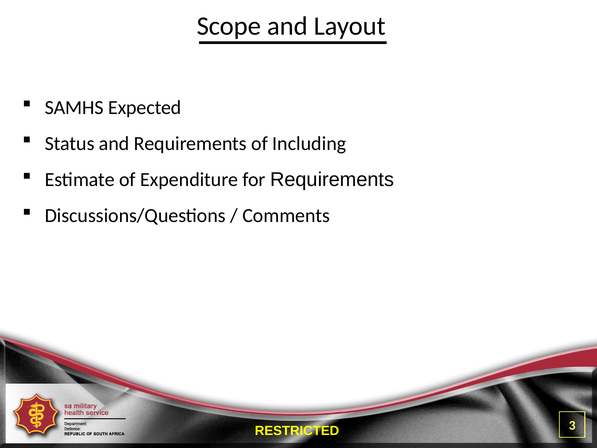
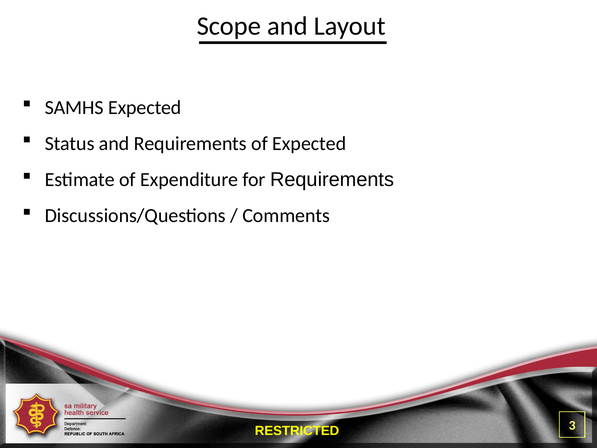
of Including: Including -> Expected
